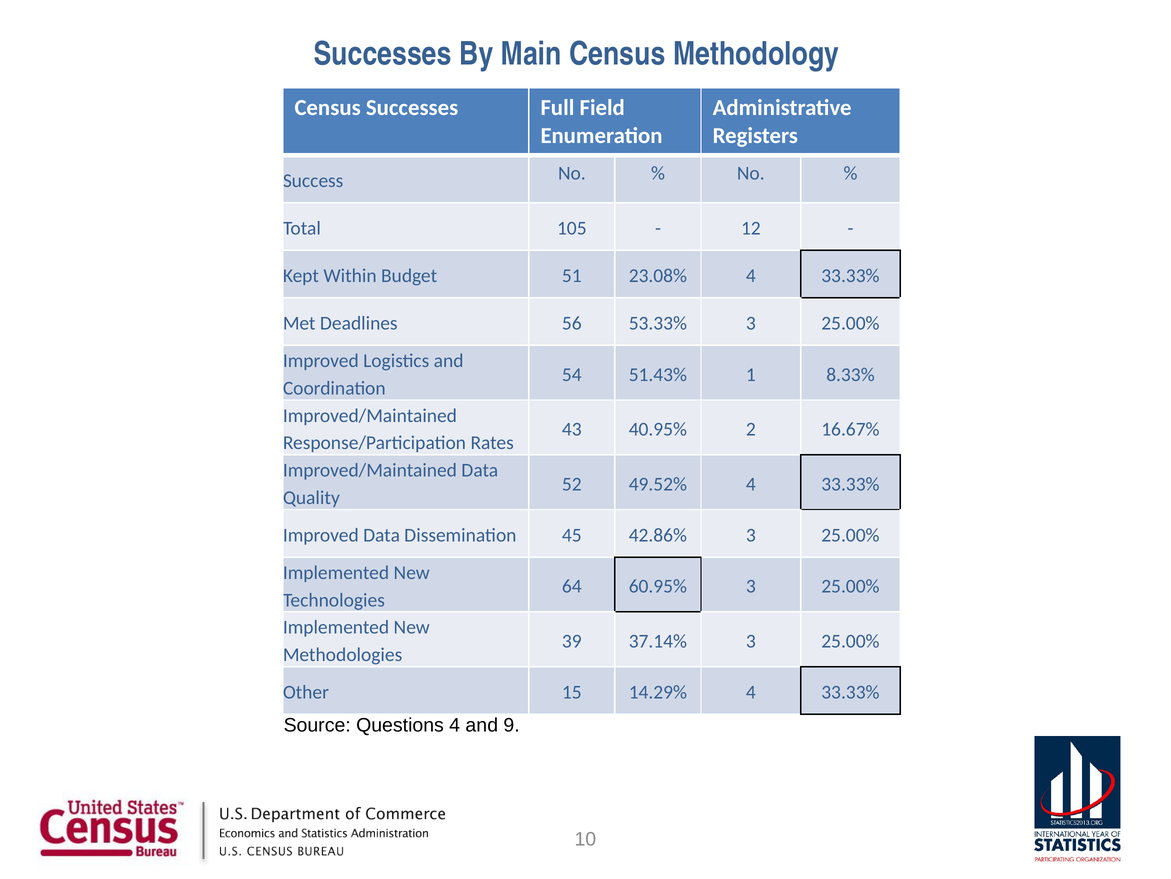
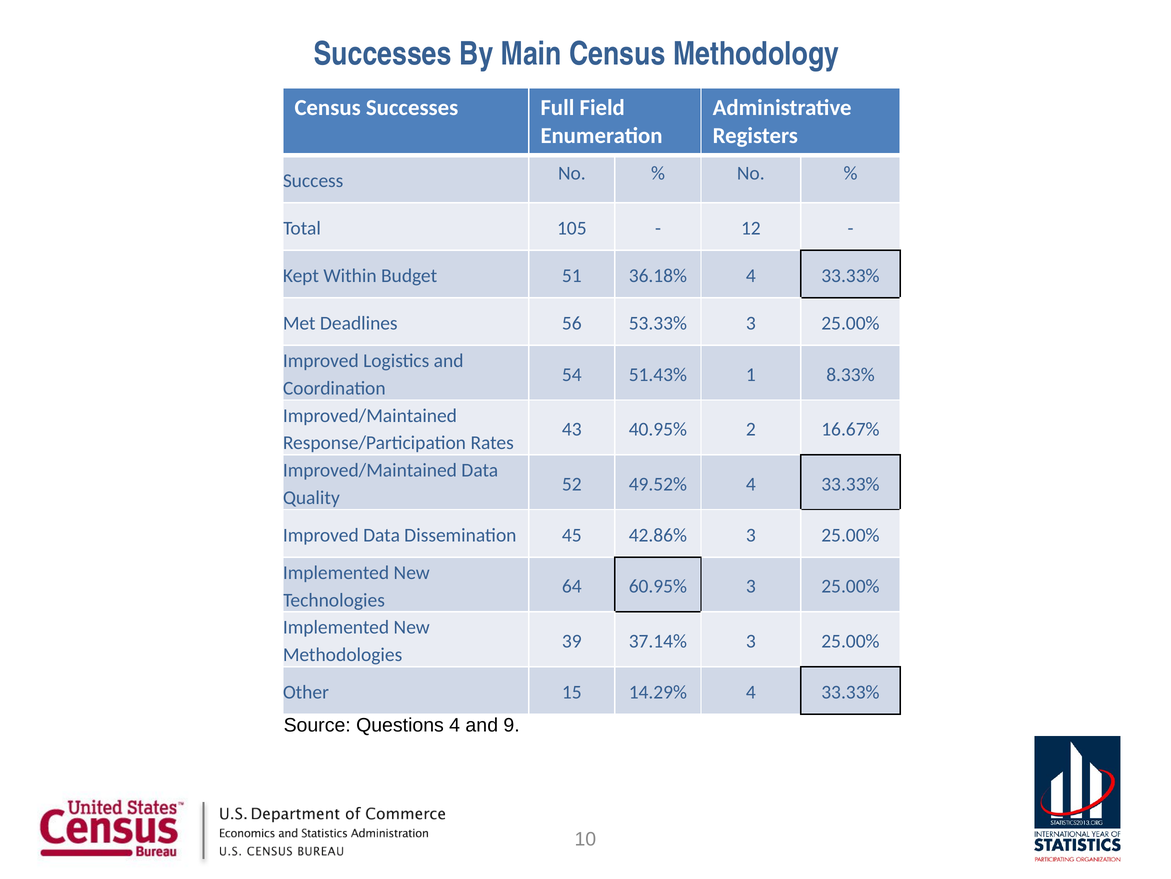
23.08%: 23.08% -> 36.18%
